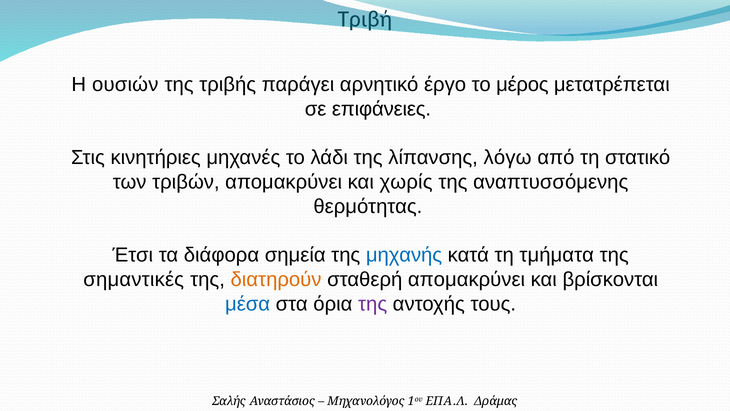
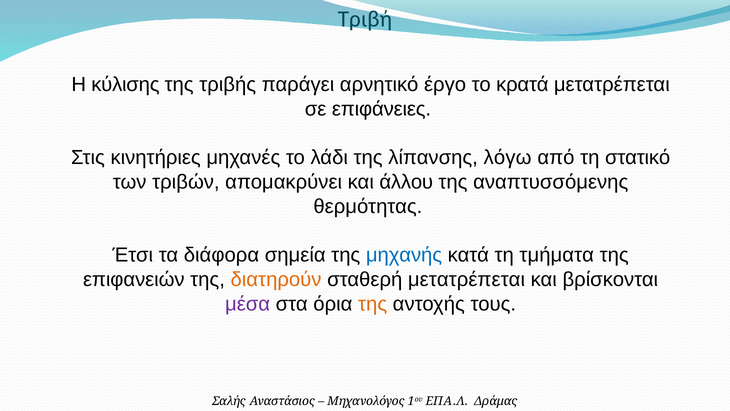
ουσιών: ουσιών -> κύλισης
μέρος: μέρος -> κρατά
χωρίς: χωρίς -> άλλου
σημαντικές: σημαντικές -> επιφανειών
σταθερή απομακρύνει: απομακρύνει -> μετατρέπεται
μέσα colour: blue -> purple
της at (373, 304) colour: purple -> orange
